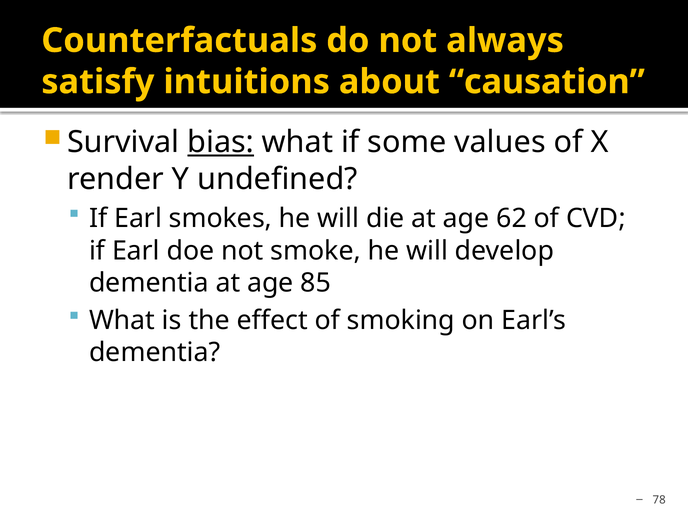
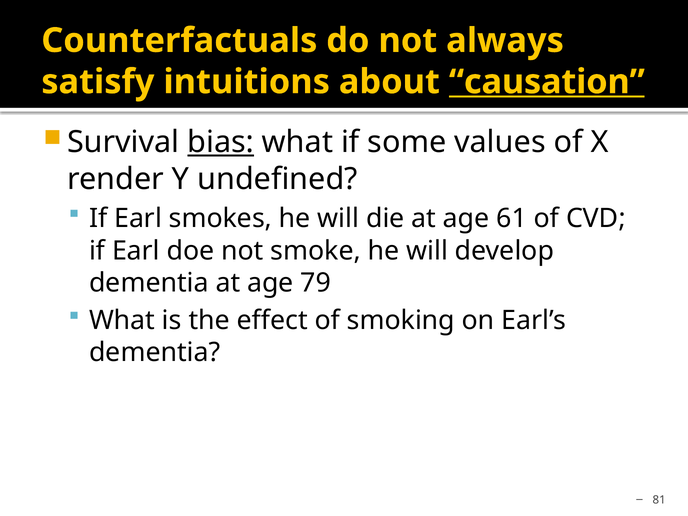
causation underline: none -> present
62: 62 -> 61
85: 85 -> 79
78: 78 -> 81
